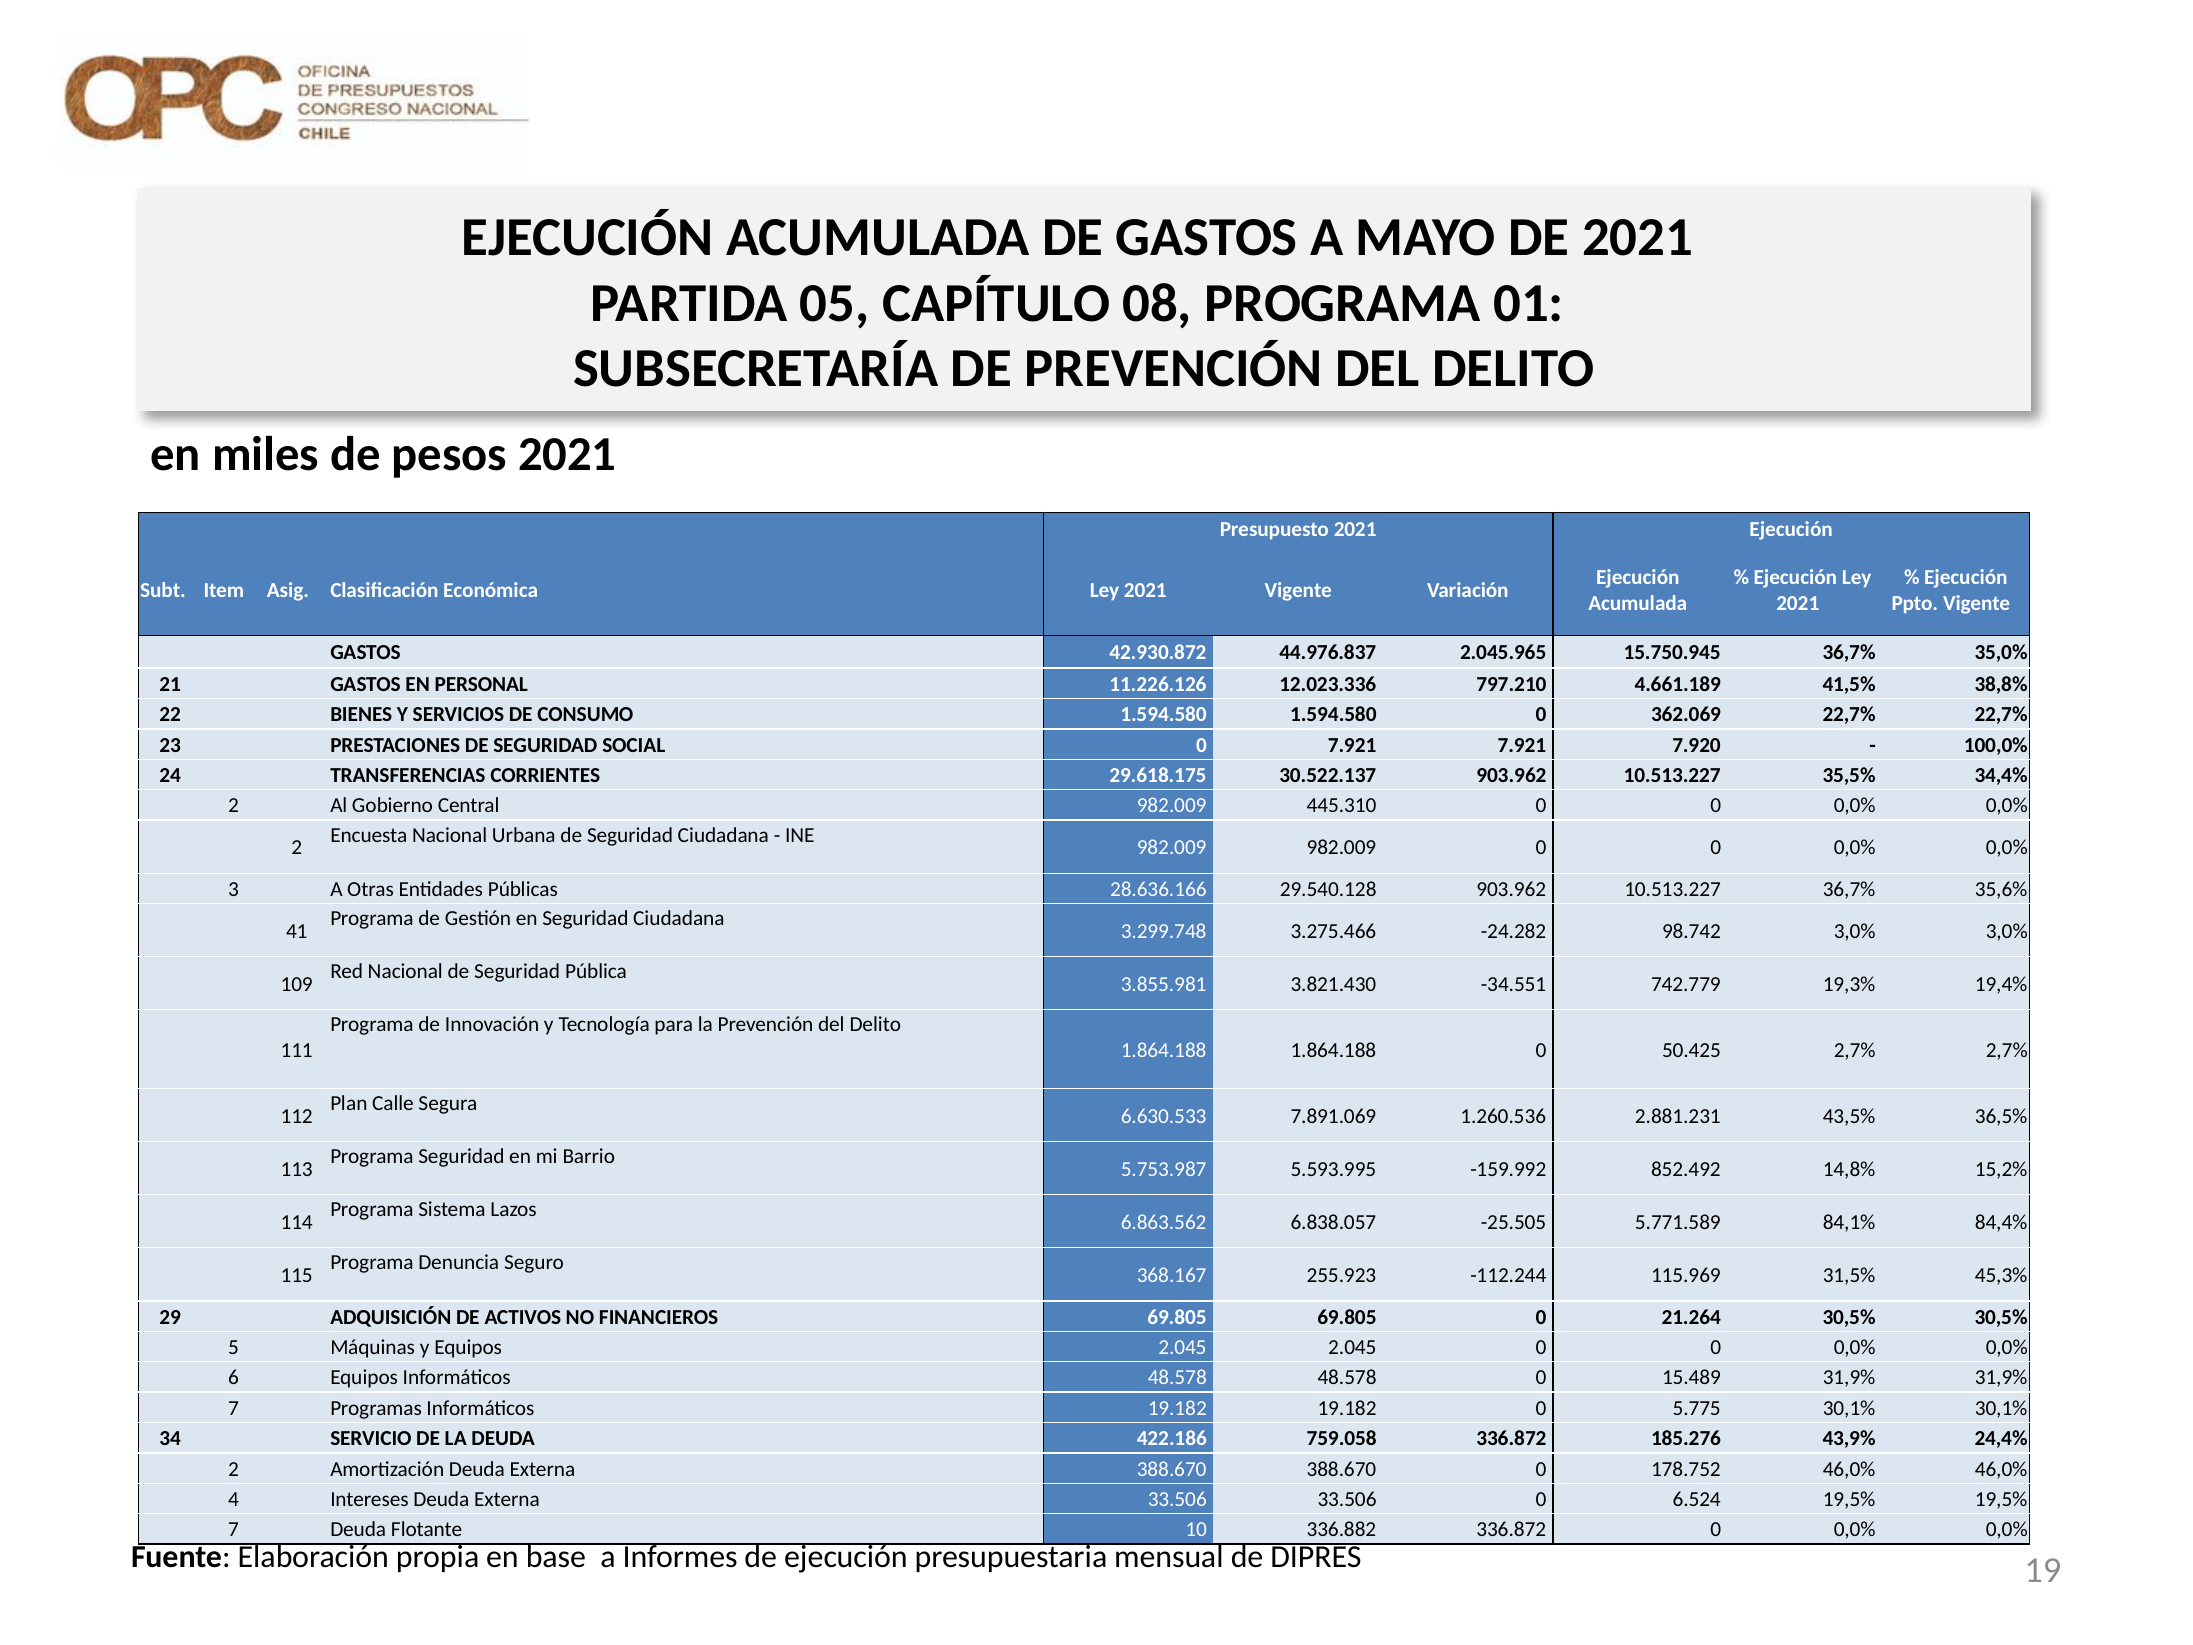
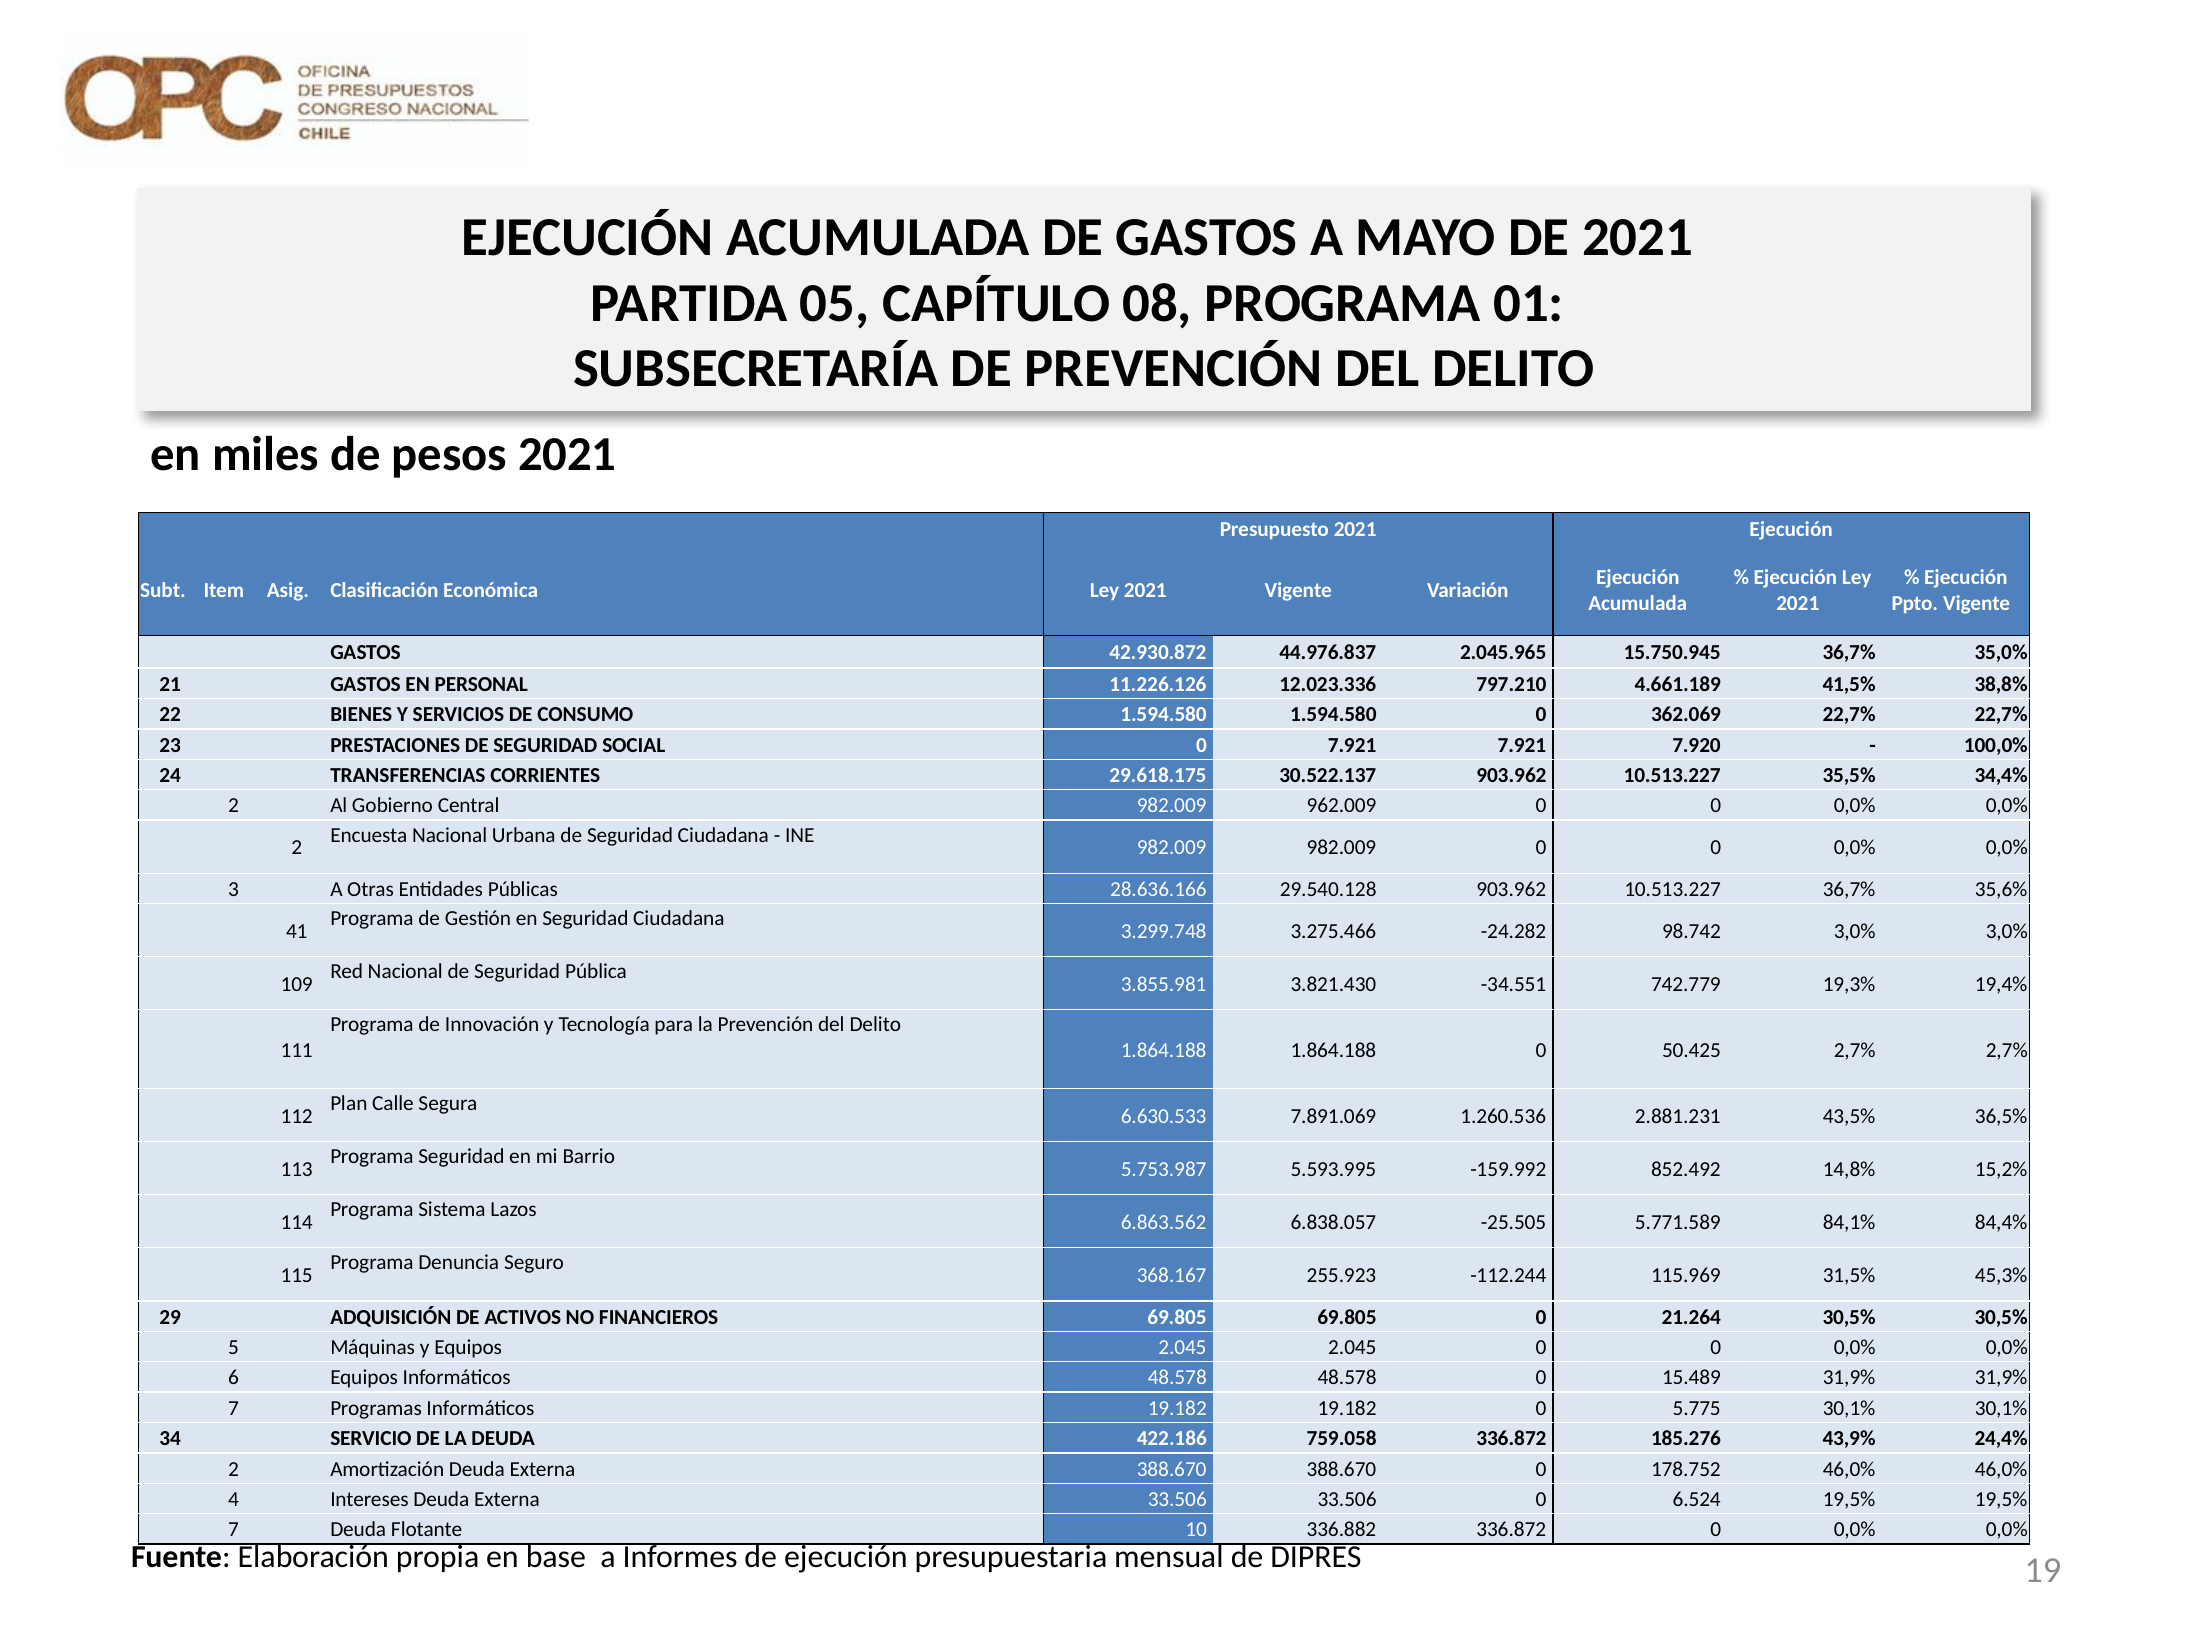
445.310: 445.310 -> 962.009
